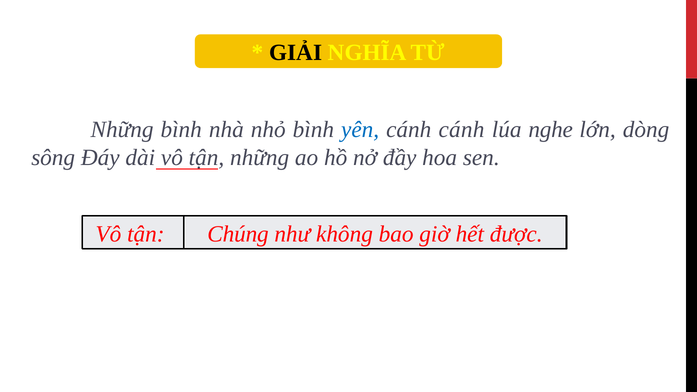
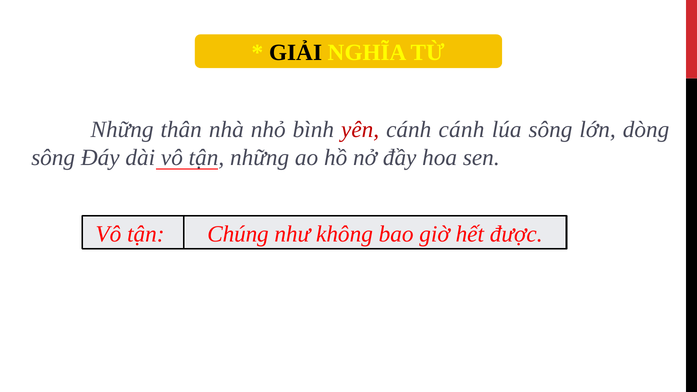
Những bình: bình -> thân
yên colour: blue -> red
lúa nghe: nghe -> sông
